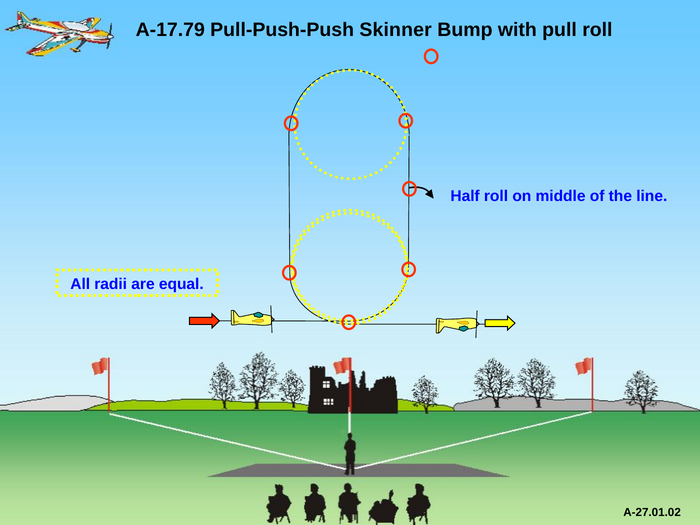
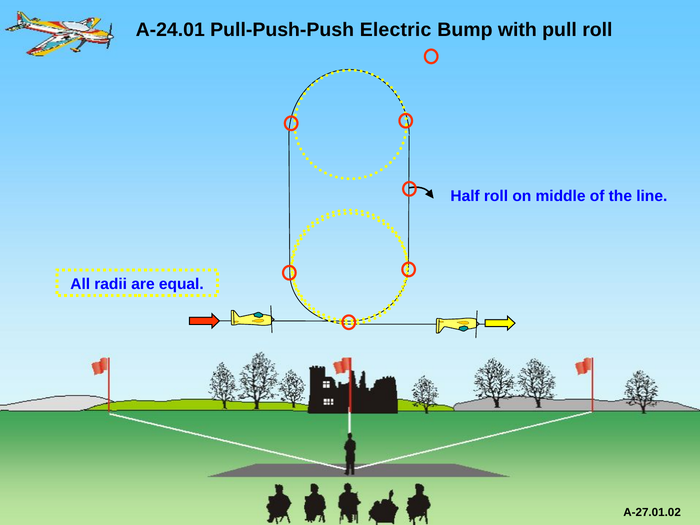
A-17.79: A-17.79 -> A-24.01
Skinner: Skinner -> Electric
